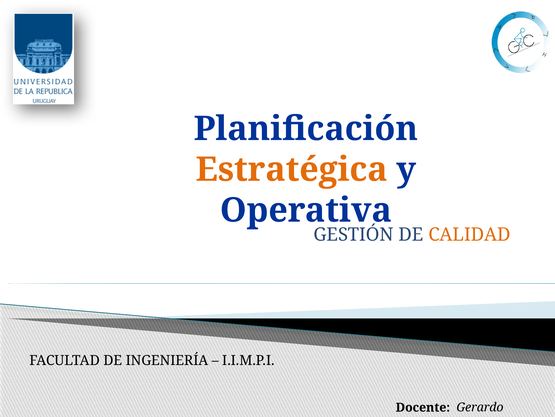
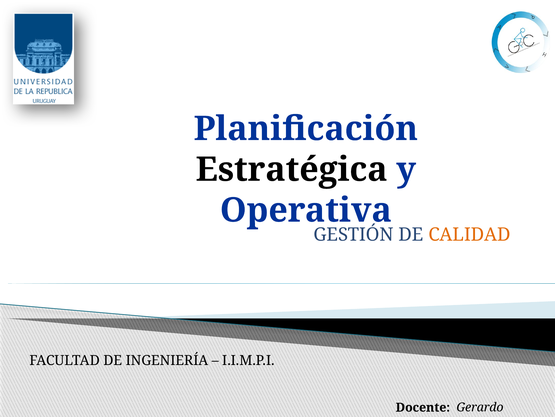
Estratégica colour: orange -> black
